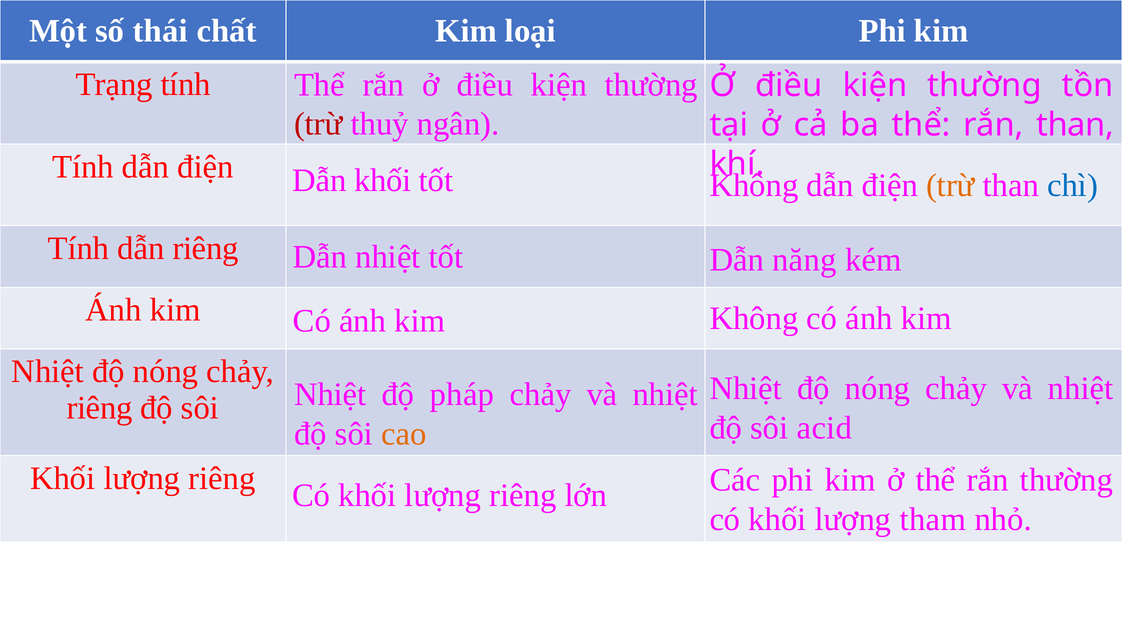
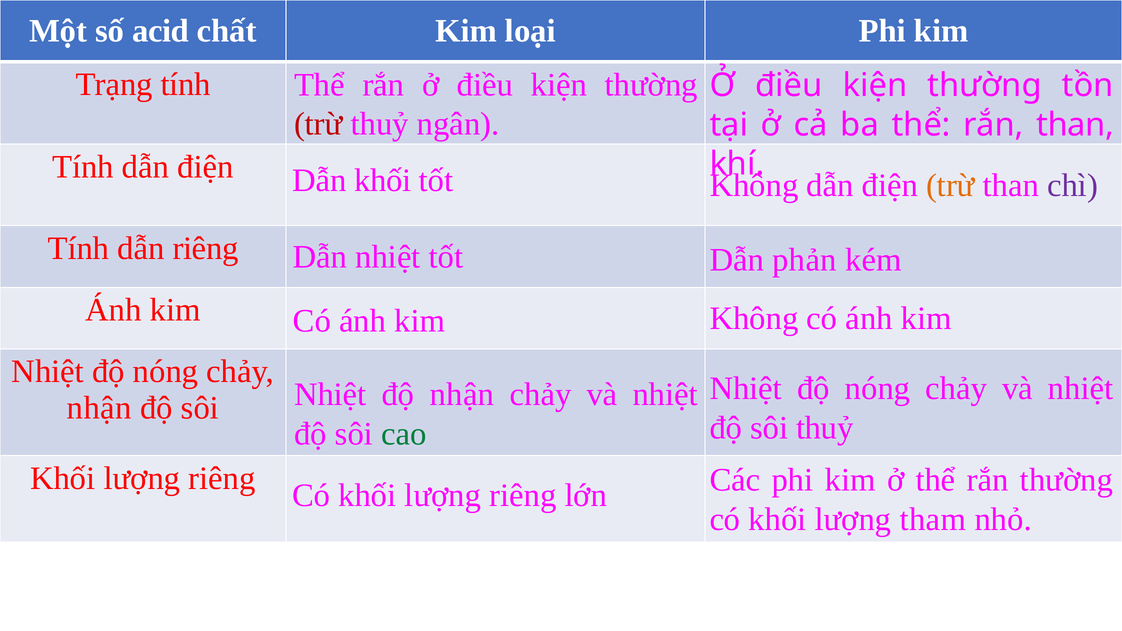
thái: thái -> acid
chì colour: blue -> purple
năng: năng -> phản
độ pháp: pháp -> nhận
riêng at (99, 408): riêng -> nhận
sôi acid: acid -> thuỷ
cao colour: orange -> green
